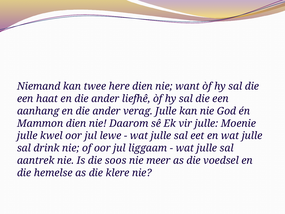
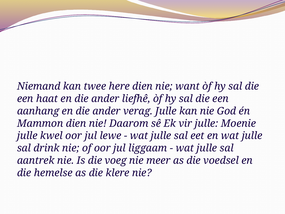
soos: soos -> voeg
